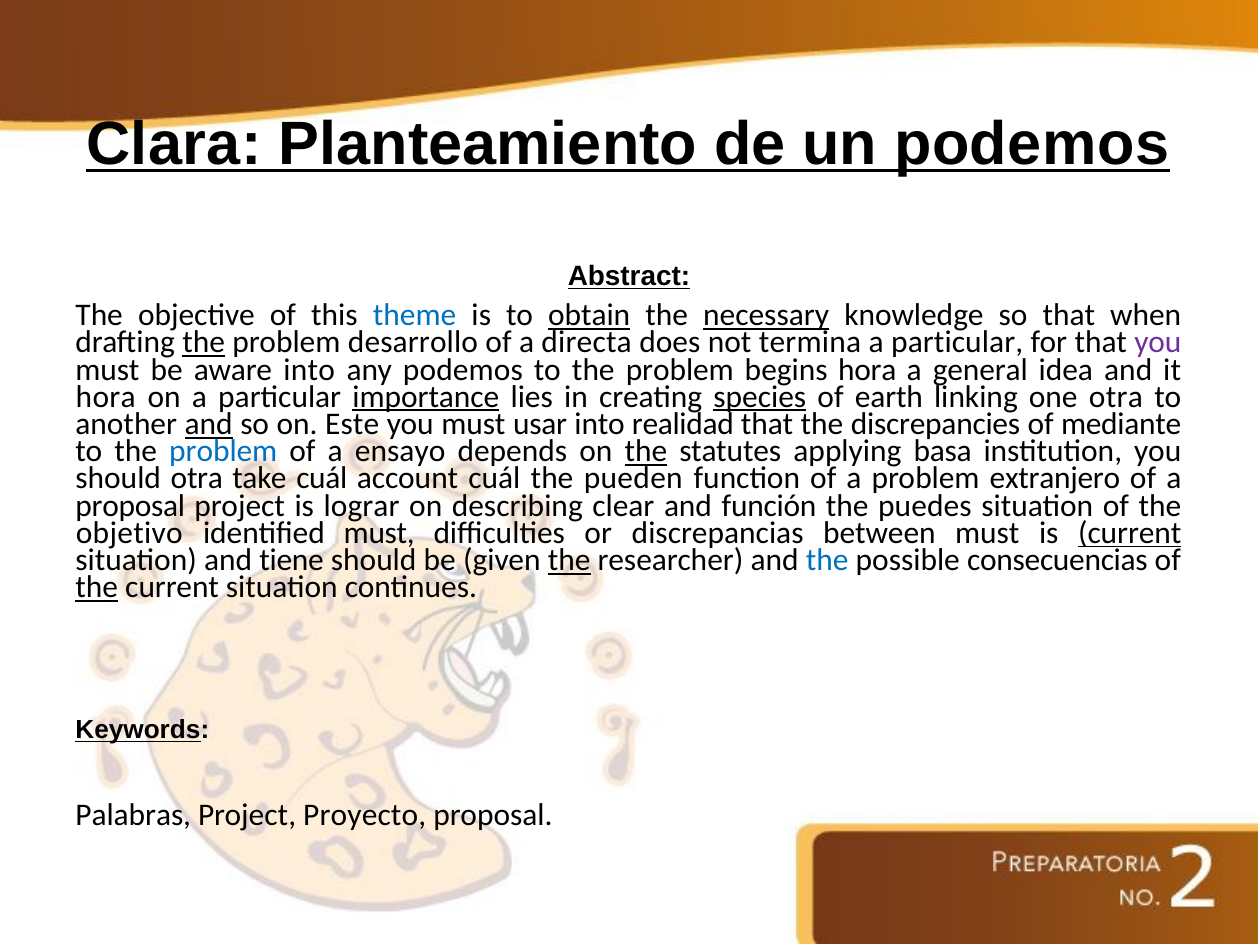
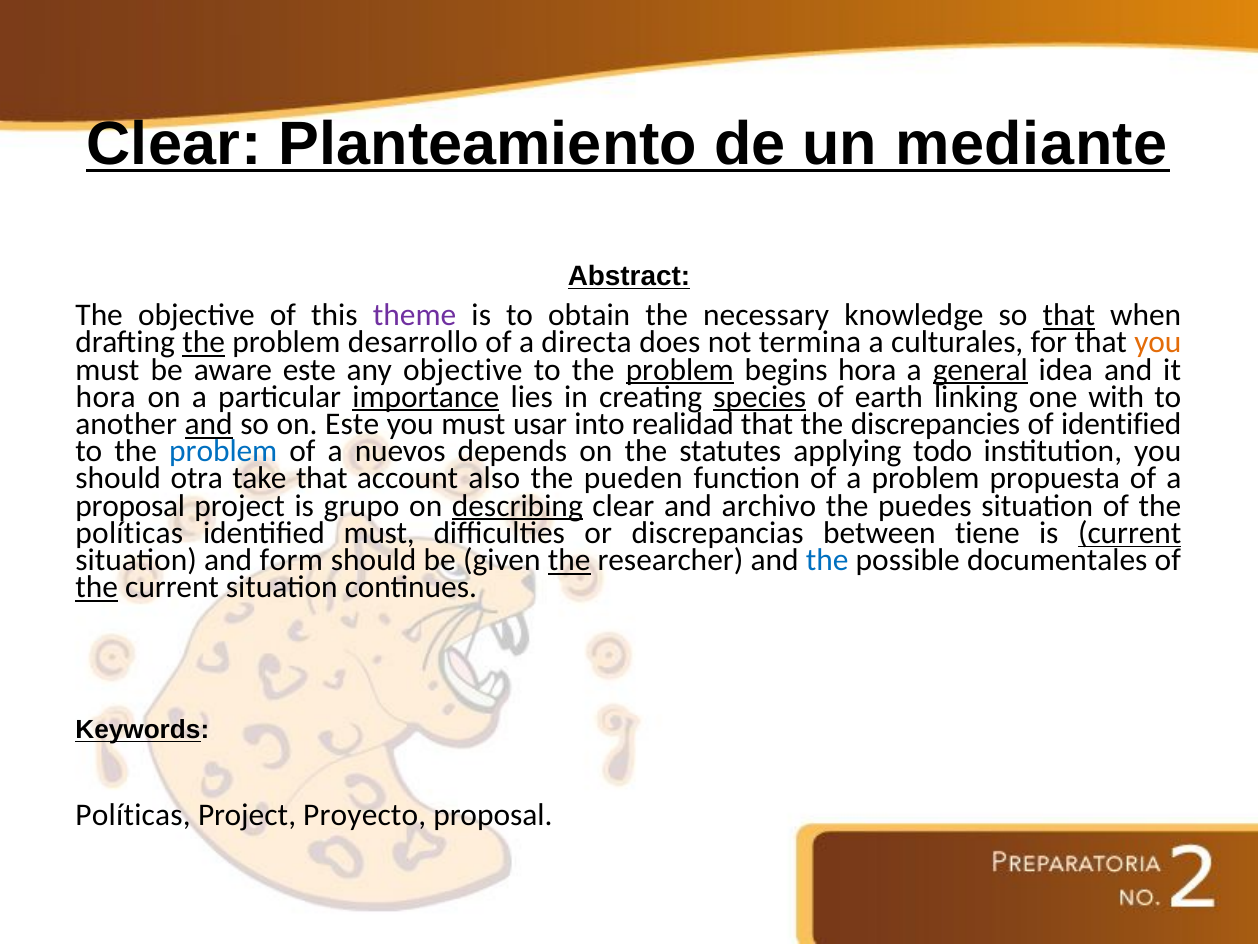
Clara at (174, 144): Clara -> Clear
un podemos: podemos -> mediante
theme colour: blue -> purple
obtain underline: present -> none
necessary underline: present -> none
that at (1069, 315) underline: none -> present
particular at (957, 342): particular -> culturales
you at (1158, 342) colour: purple -> orange
aware into: into -> este
any podemos: podemos -> objective
problem at (680, 369) underline: none -> present
general underline: none -> present
one otra: otra -> with
of mediante: mediante -> identified
ensayo: ensayo -> nuevos
the at (646, 451) underline: present -> none
basa: basa -> todo
take cuál: cuál -> that
account cuál: cuál -> also
extranjero: extranjero -> propuesta
lograr: lograr -> grupo
describing underline: none -> present
función: función -> archivo
objetivo at (129, 533): objetivo -> políticas
between must: must -> tiene
tiene: tiene -> form
consecuencias: consecuencias -> documentales
Palabras at (133, 815): Palabras -> Políticas
